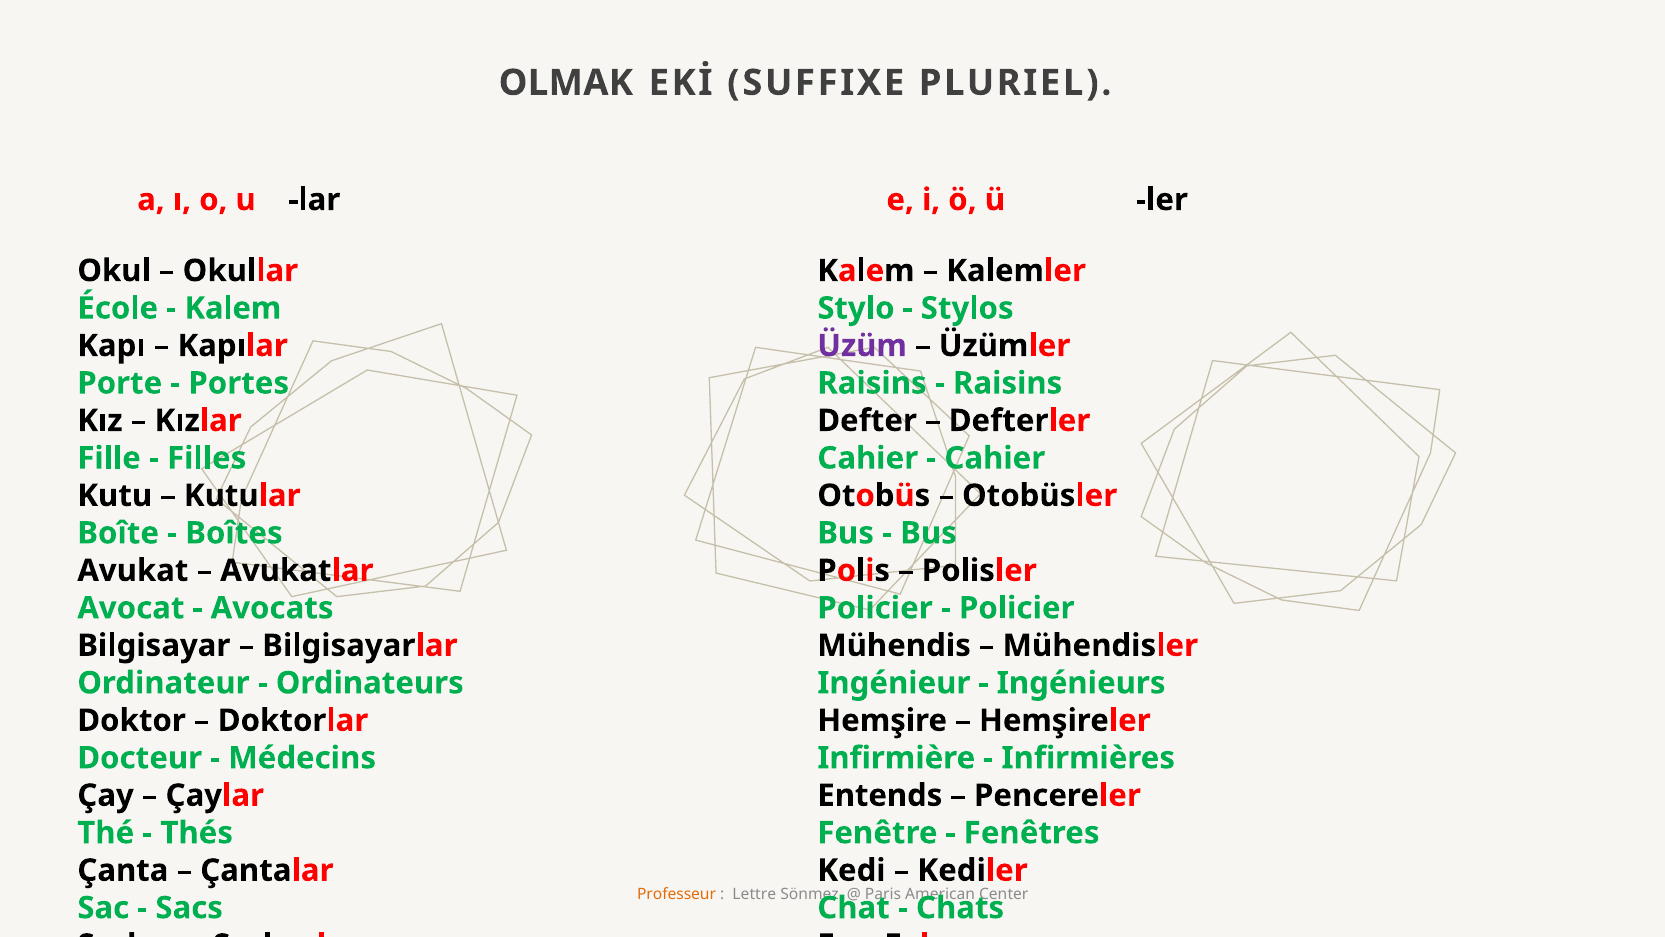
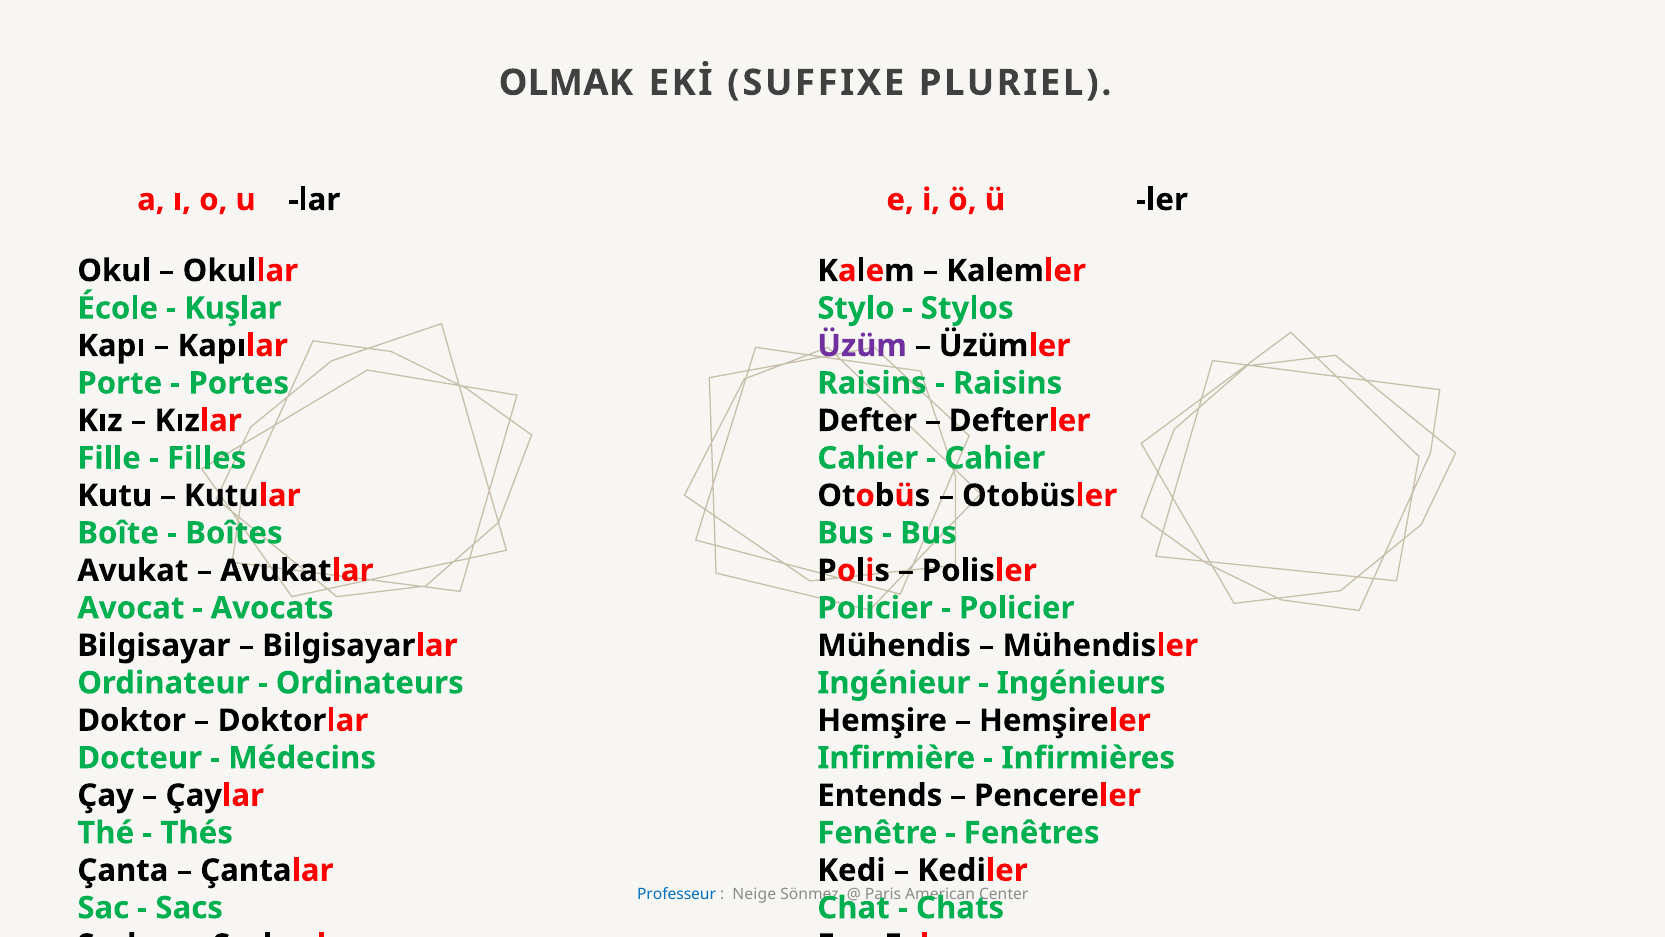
Kalem at (233, 308): Kalem -> Kuşlar
Professeur colour: orange -> blue
Lettre: Lettre -> Neige
